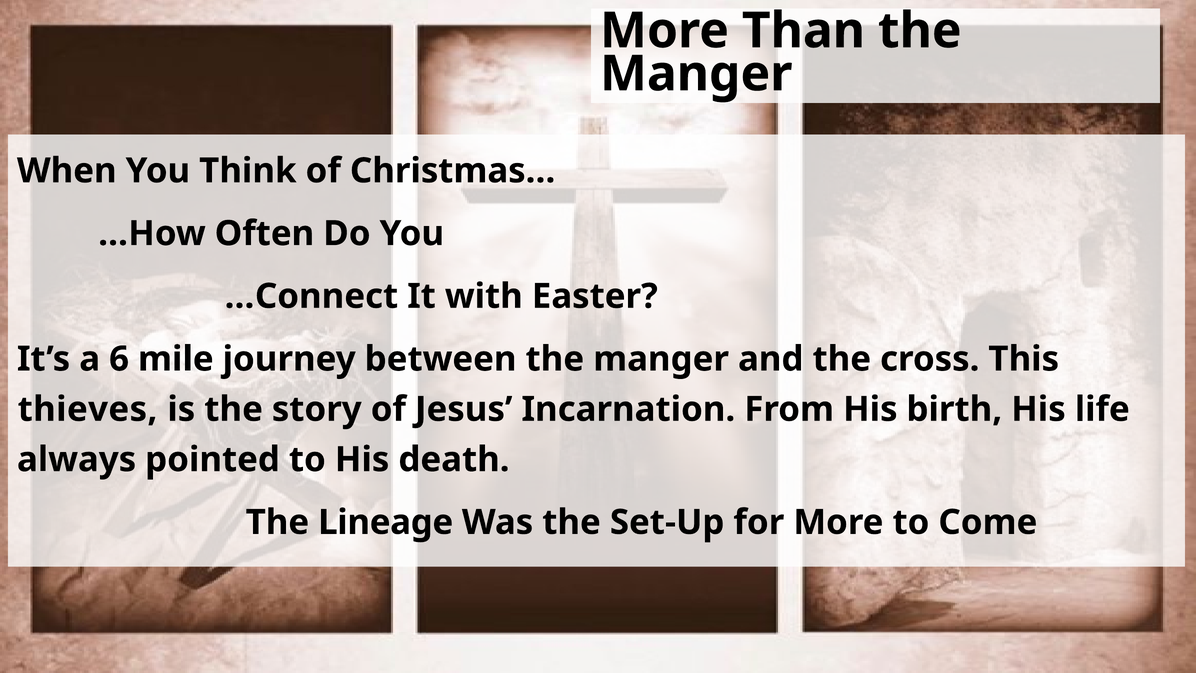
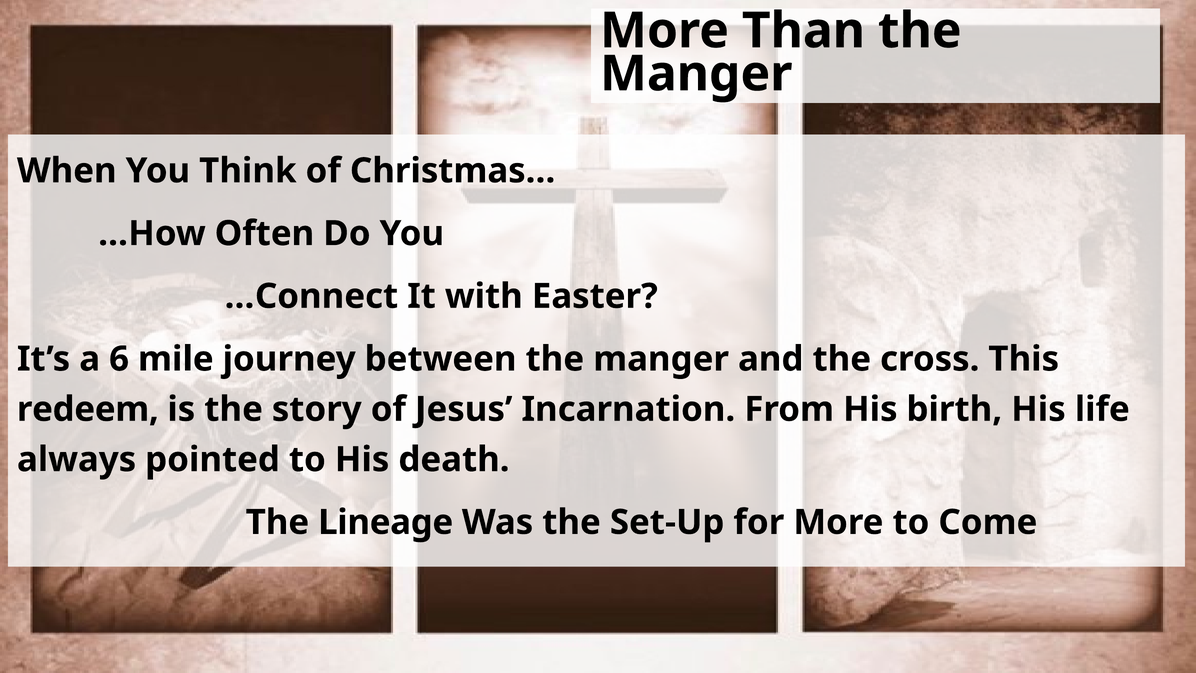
thieves: thieves -> redeem
